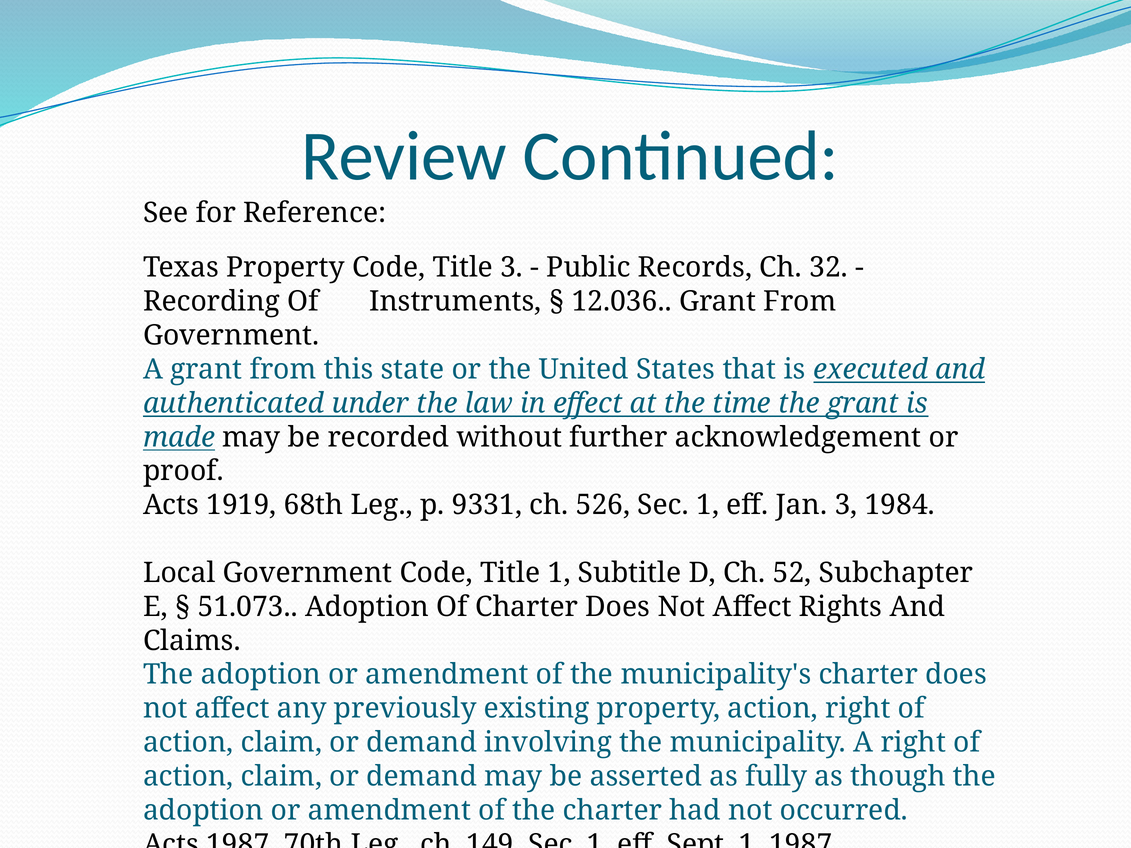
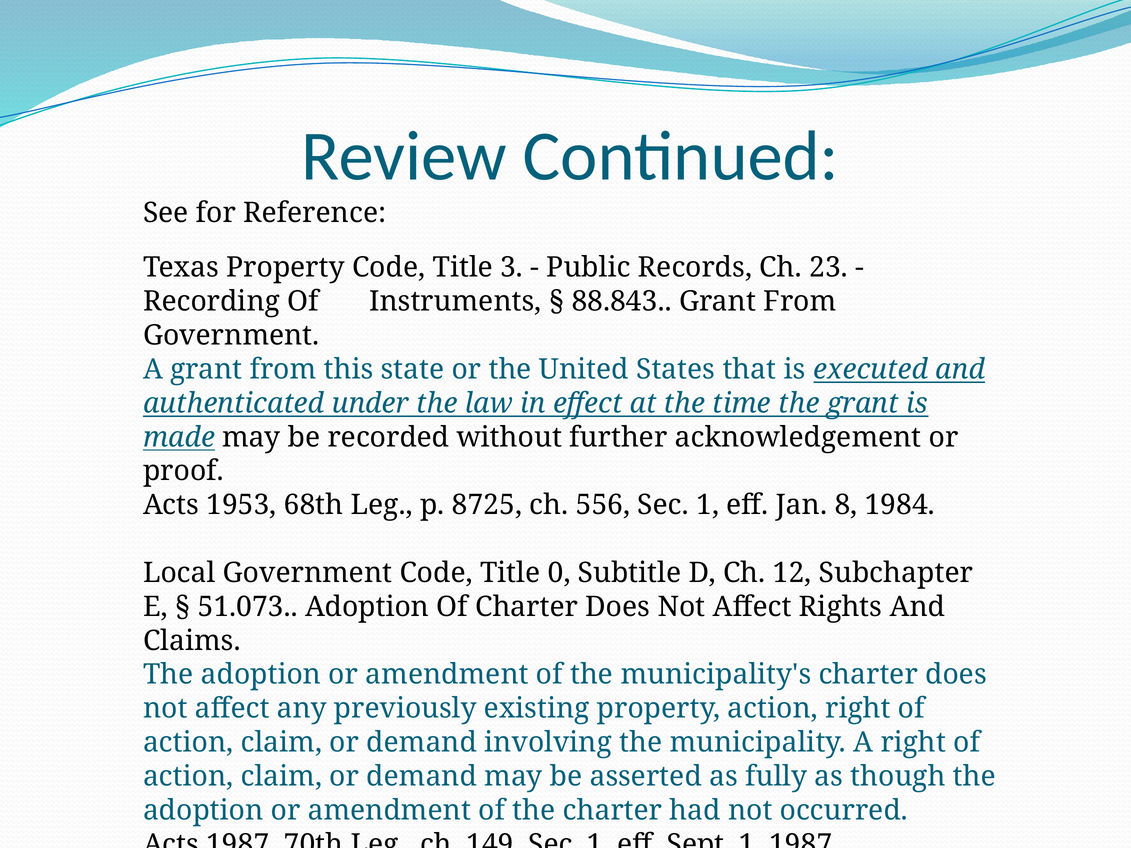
32: 32 -> 23
12.036: 12.036 -> 88.843
1919: 1919 -> 1953
9331: 9331 -> 8725
526: 526 -> 556
Jan 3: 3 -> 8
Title 1: 1 -> 0
52: 52 -> 12
